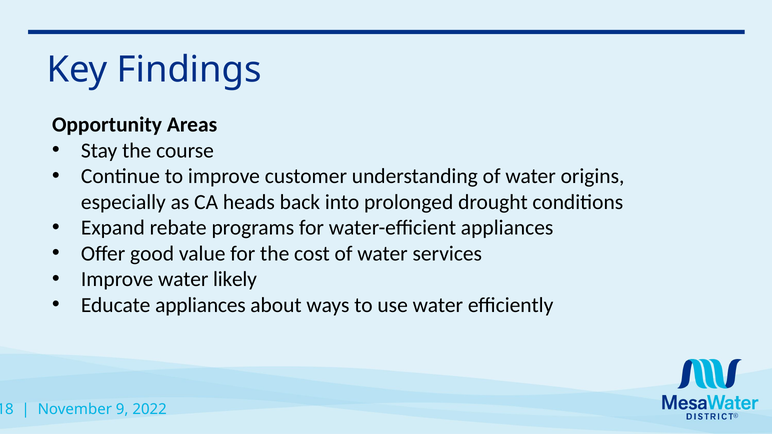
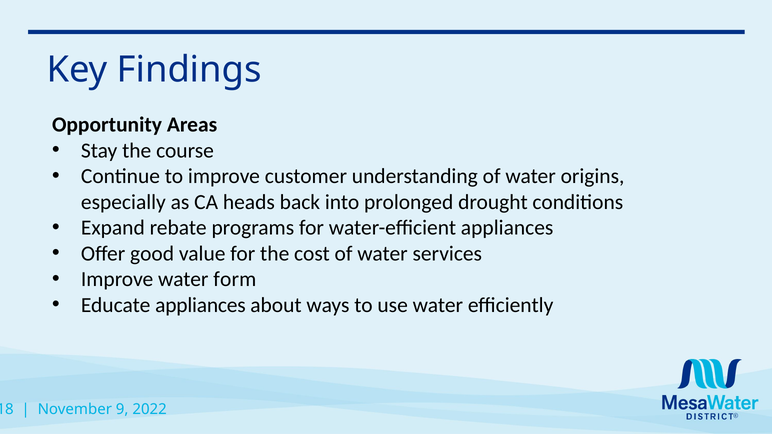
likely: likely -> form
